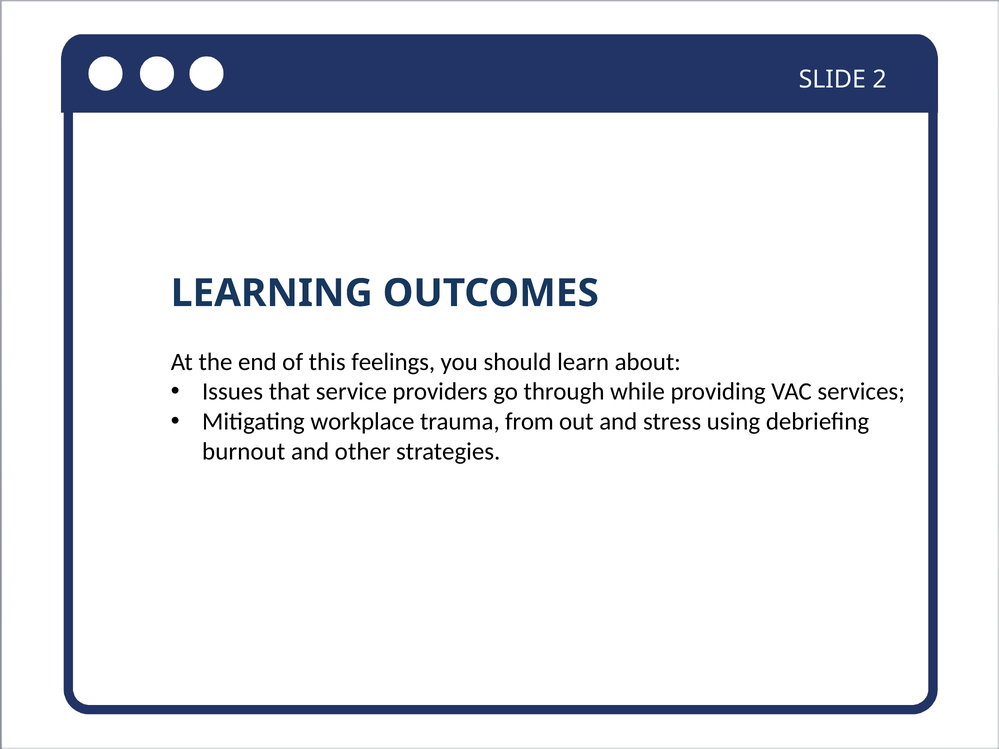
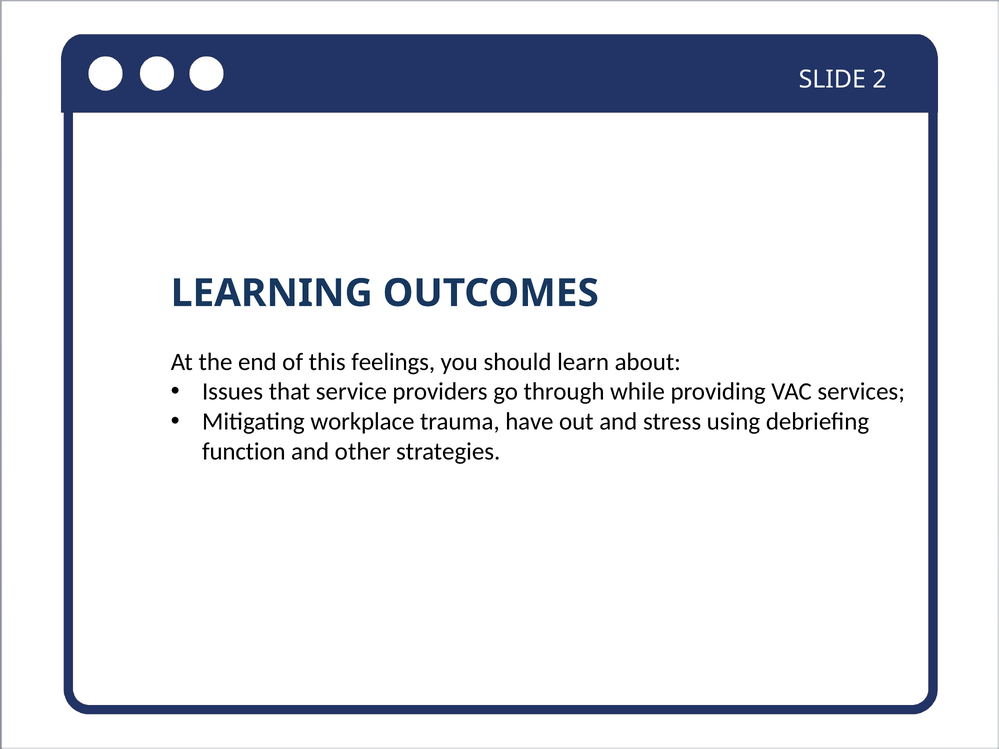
from: from -> have
burnout: burnout -> function
